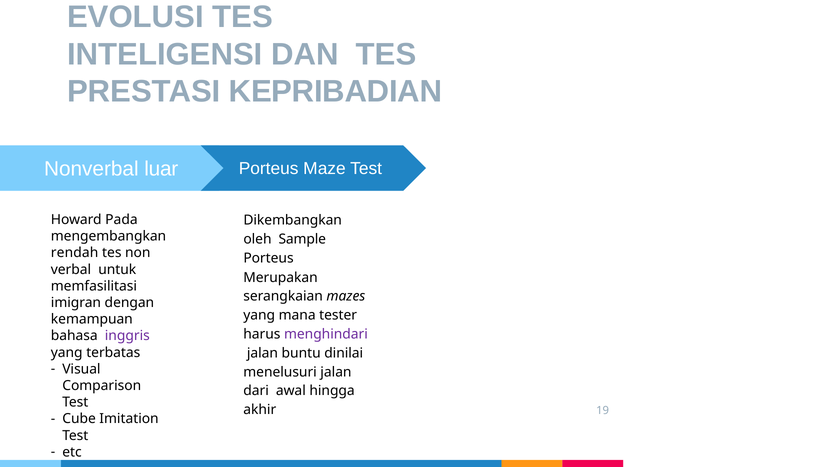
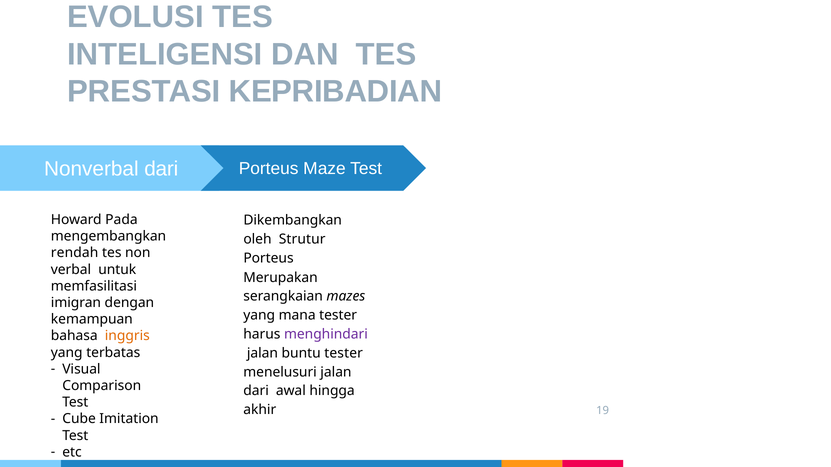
Nonverbal luar: luar -> dari
Sample: Sample -> Strutur
inggris colour: purple -> orange
buntu dinilai: dinilai -> tester
